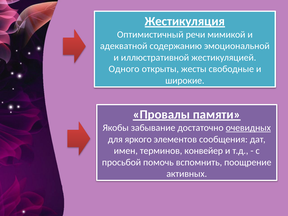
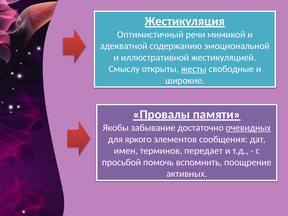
Одного: Одного -> Смыслу
жесты underline: none -> present
конвейер: конвейер -> передает
